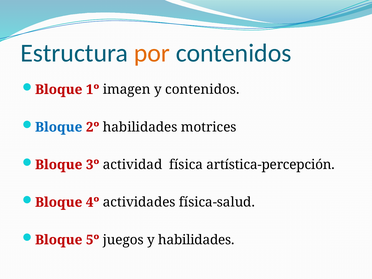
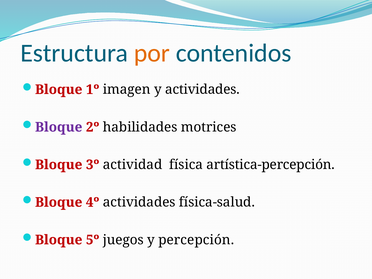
y contenidos: contenidos -> actividades
Bloque at (59, 127) colour: blue -> purple
y habilidades: habilidades -> percepción
